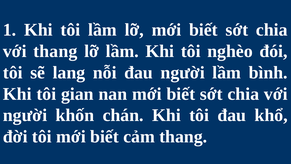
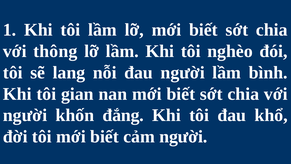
với thang: thang -> thông
chán: chán -> đắng
cảm thang: thang -> người
